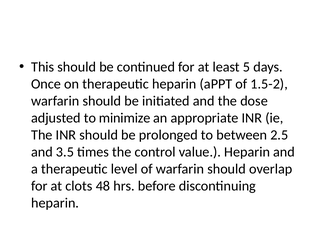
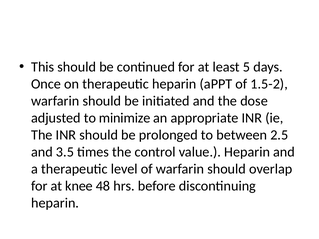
clots: clots -> knee
